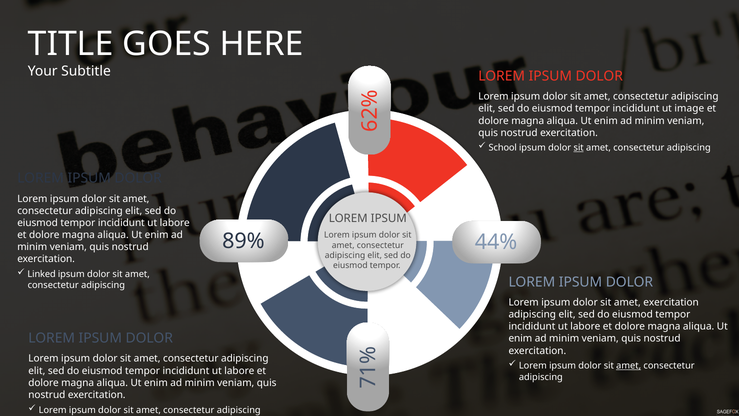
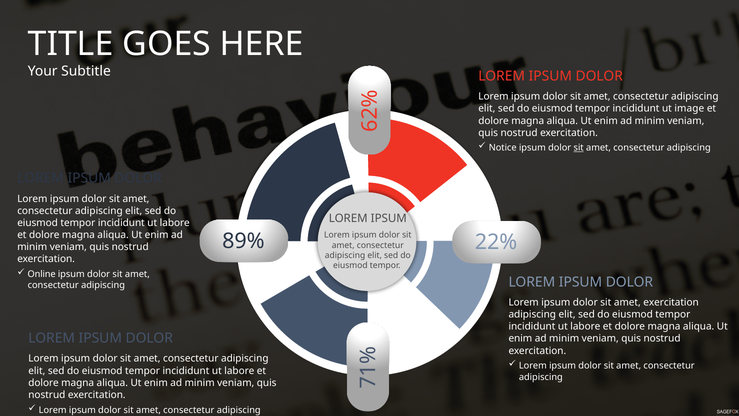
School: School -> Notice
44%: 44% -> 22%
Linked: Linked -> Online
amet at (629, 366) underline: present -> none
